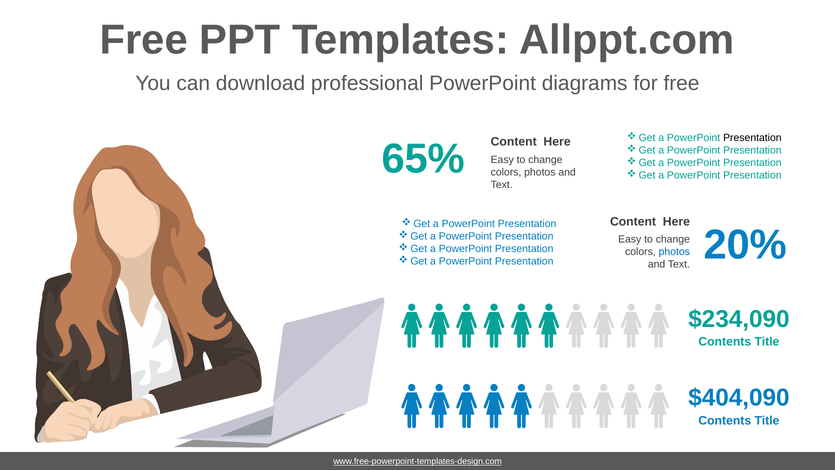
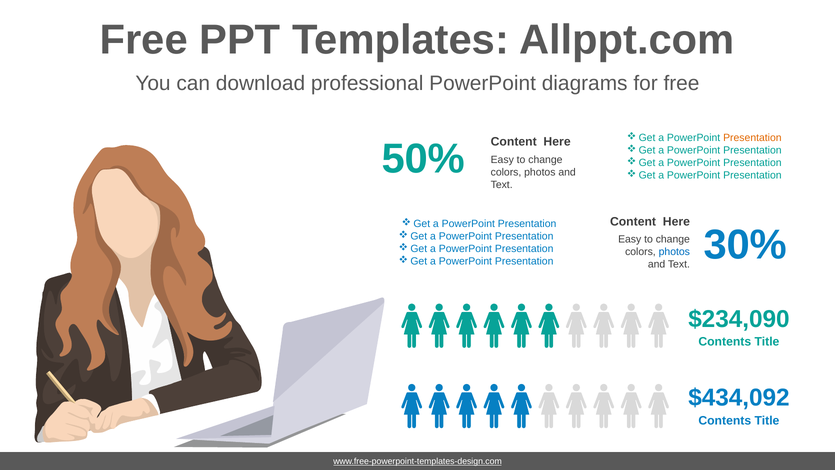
Presentation at (752, 138) colour: black -> orange
65%: 65% -> 50%
20%: 20% -> 30%
$404,090: $404,090 -> $434,092
